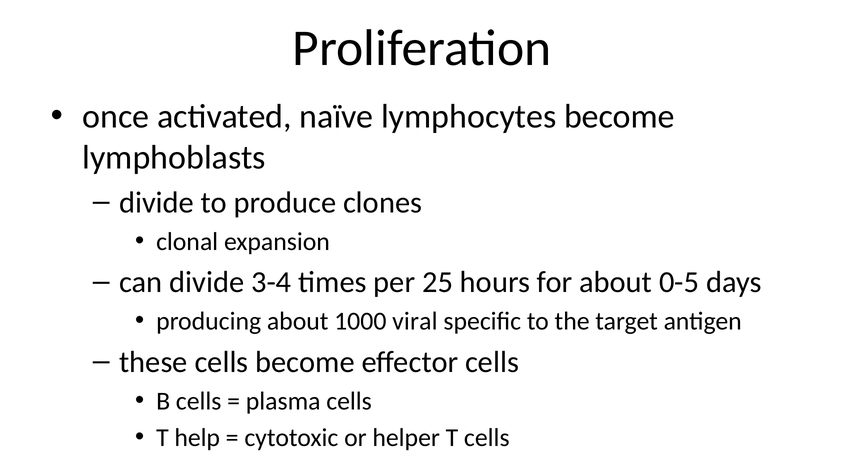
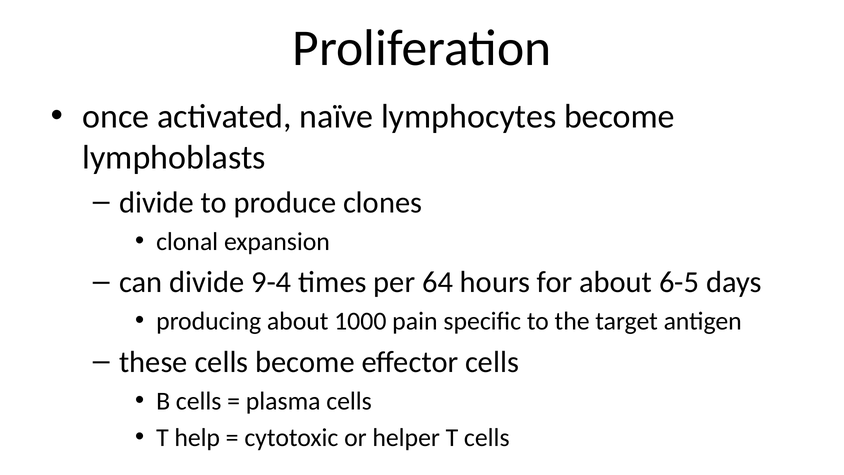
3-4: 3-4 -> 9-4
25: 25 -> 64
0-5: 0-5 -> 6-5
viral: viral -> pain
